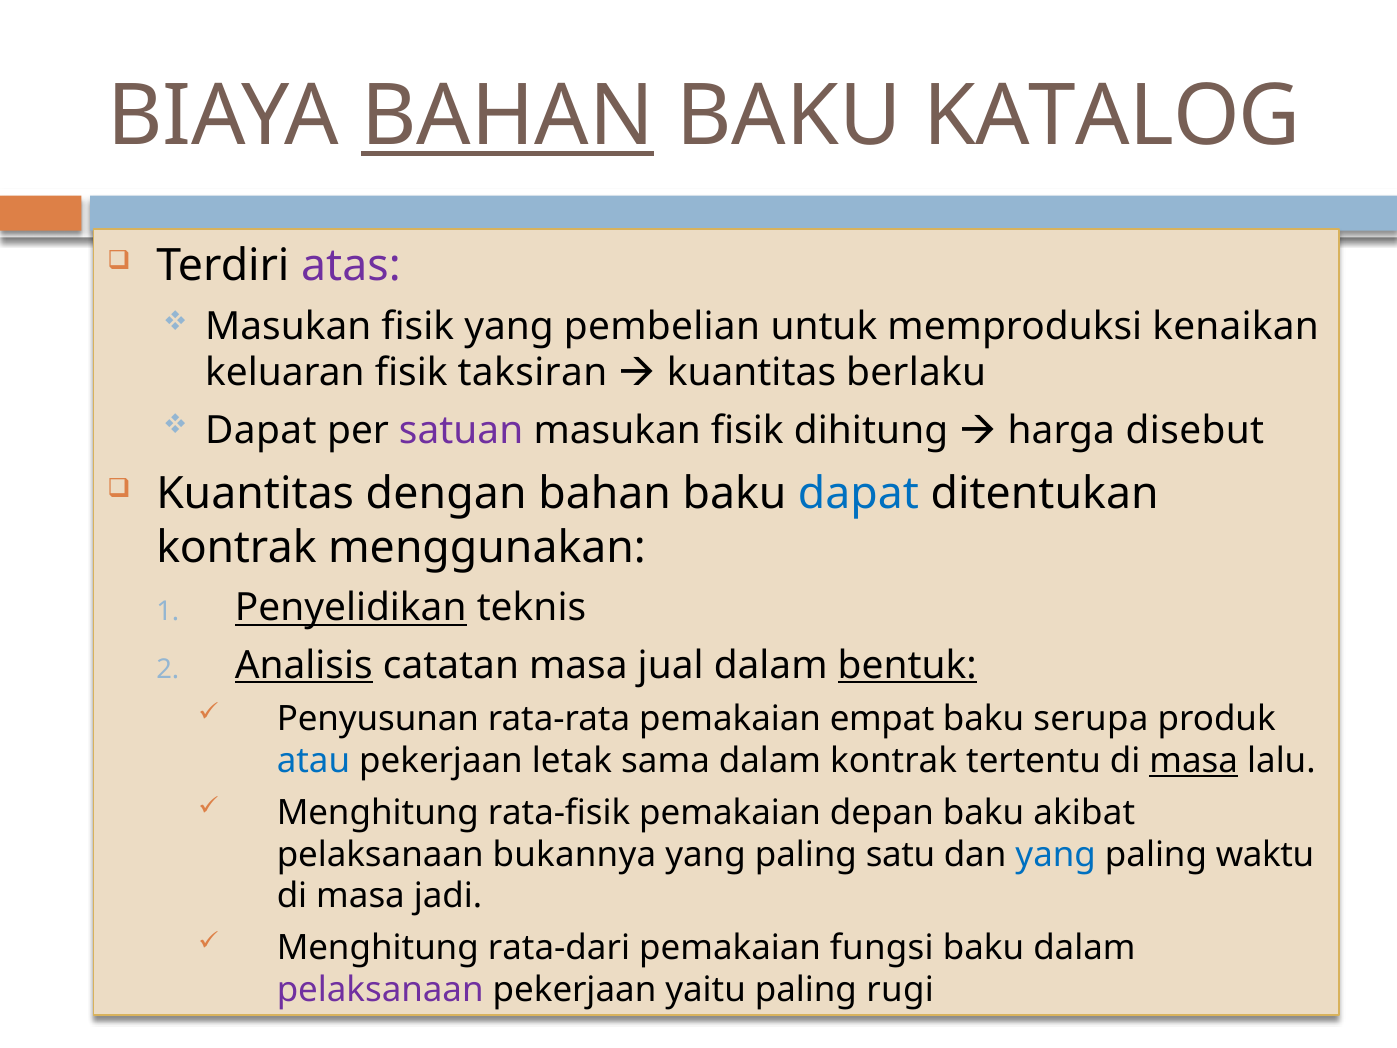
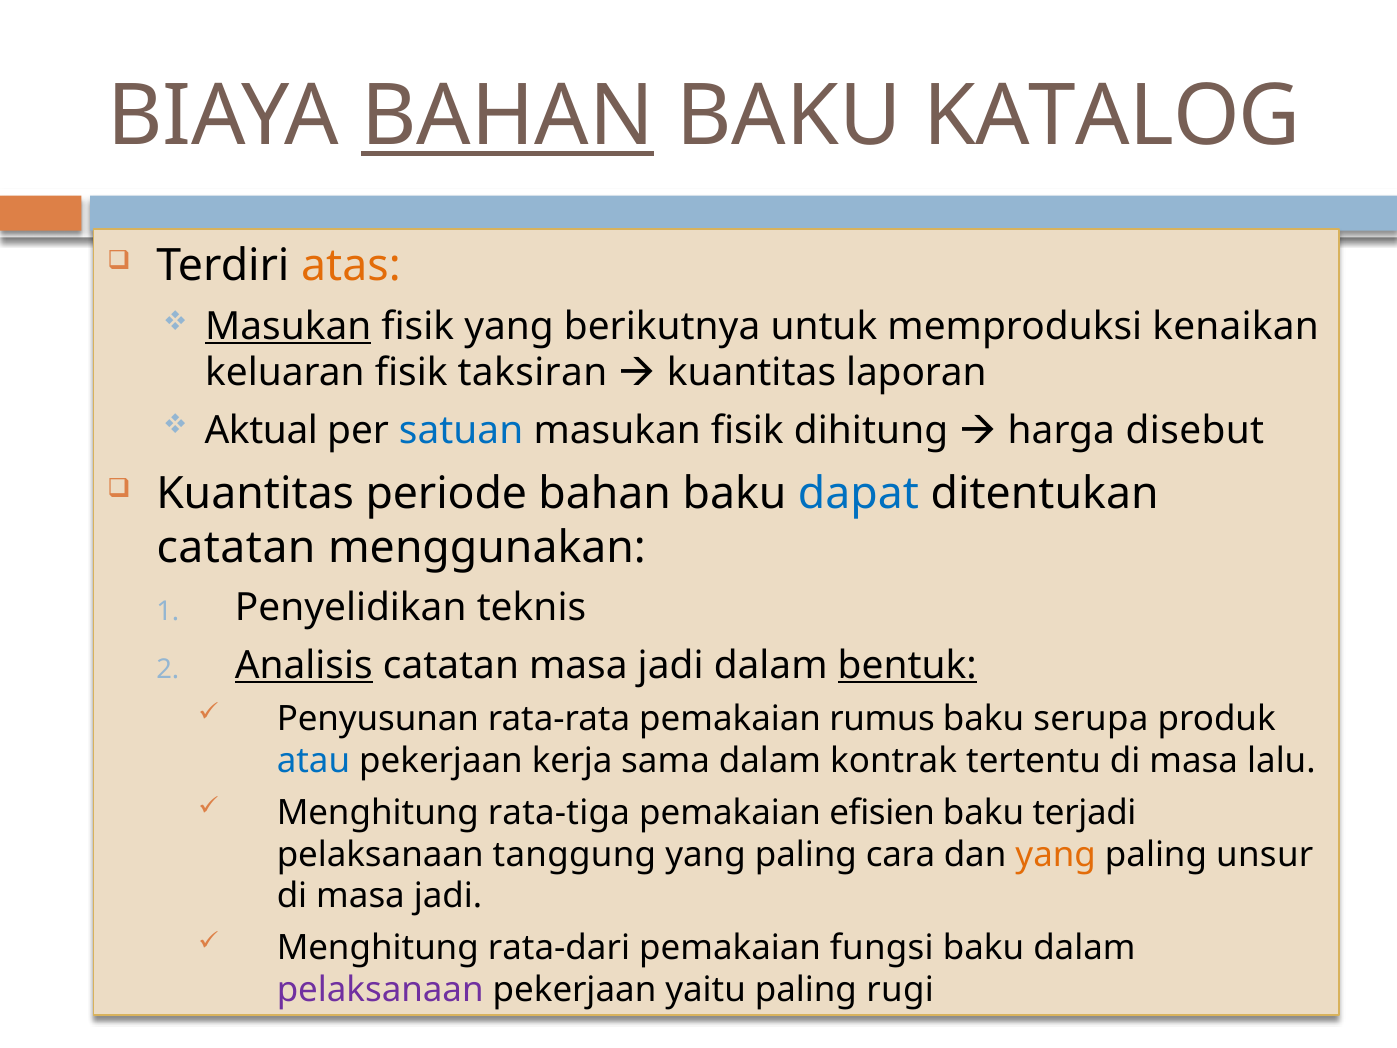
atas colour: purple -> orange
Masukan at (288, 326) underline: none -> present
pembelian: pembelian -> berikutnya
berlaku: berlaku -> laporan
Dapat at (261, 430): Dapat -> Aktual
satuan colour: purple -> blue
dengan: dengan -> periode
kontrak at (236, 548): kontrak -> catatan
Penyelidikan underline: present -> none
catatan masa jual: jual -> jadi
empat: empat -> rumus
letak: letak -> kerja
masa at (1194, 761) underline: present -> none
rata-fisik: rata-fisik -> rata-tiga
depan: depan -> efisien
akibat: akibat -> terjadi
bukannya: bukannya -> tanggung
satu: satu -> cara
yang at (1056, 854) colour: blue -> orange
waktu: waktu -> unsur
